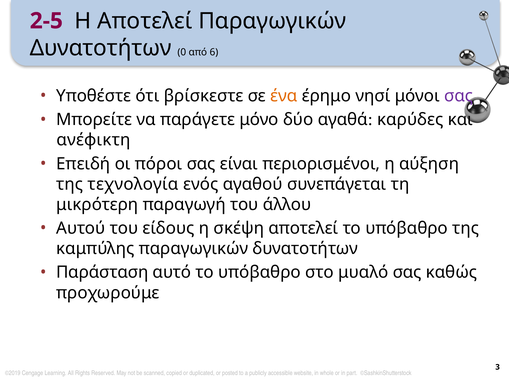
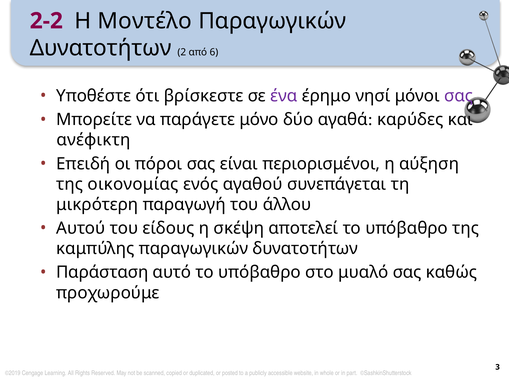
2-5: 2-5 -> 2-2
Η Αποτελεί: Αποτελεί -> Μοντέλο
0: 0 -> 2
ένα colour: orange -> purple
τεχνολογία: τεχνολογία -> οικονομίας
